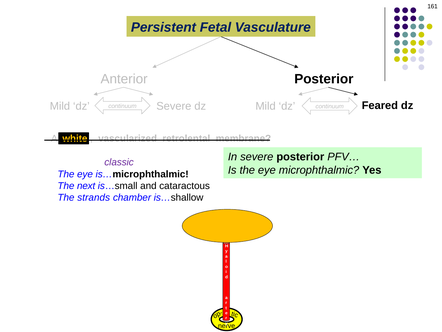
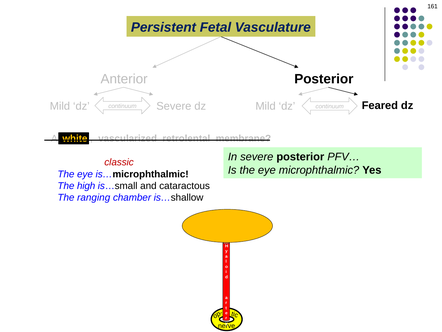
classic colour: purple -> red
next: next -> high
strands: strands -> ranging
